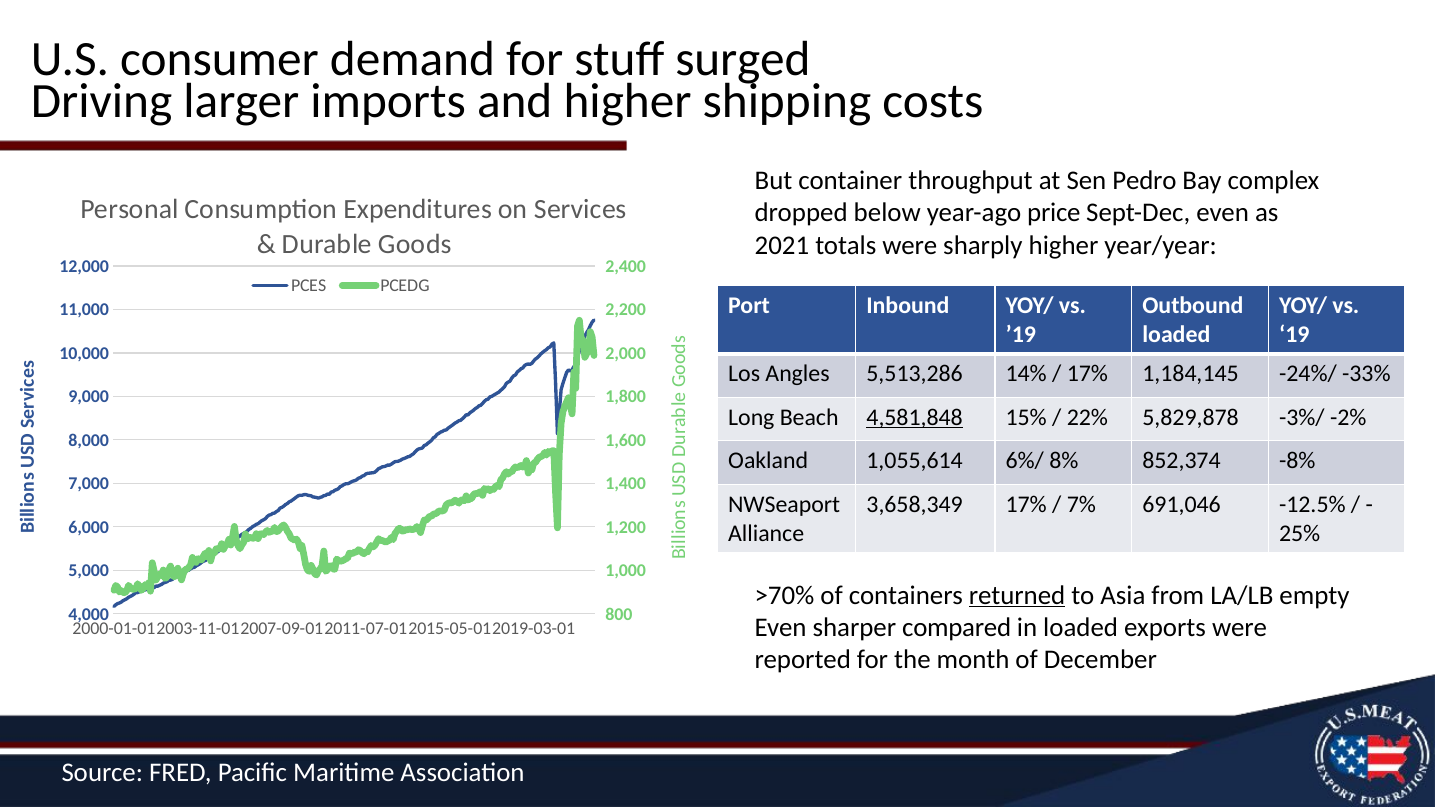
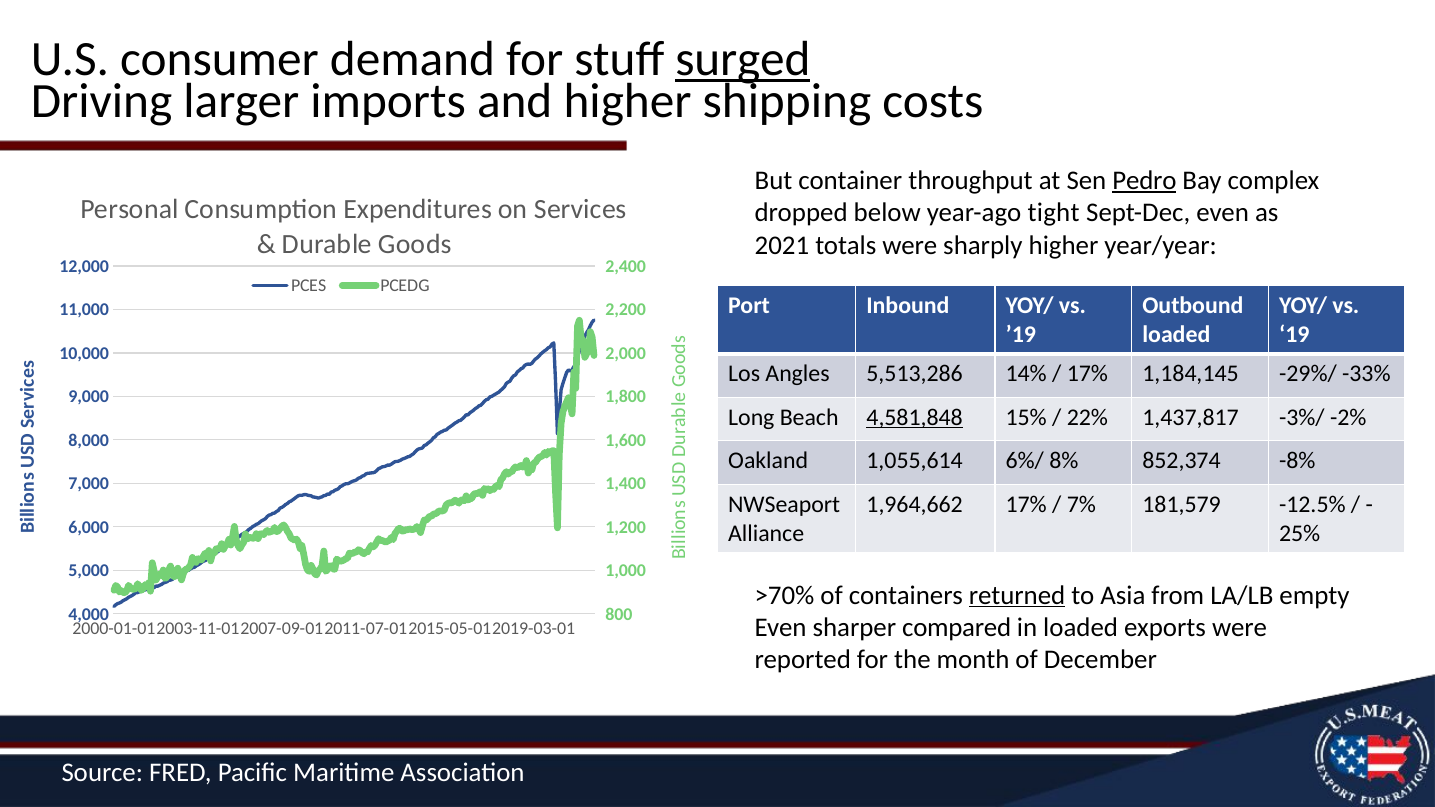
surged underline: none -> present
Pedro underline: none -> present
price: price -> tight
-24%/: -24%/ -> -29%/
5,829,878: 5,829,878 -> 1,437,817
3,658,349: 3,658,349 -> 1,964,662
691,046: 691,046 -> 181,579
